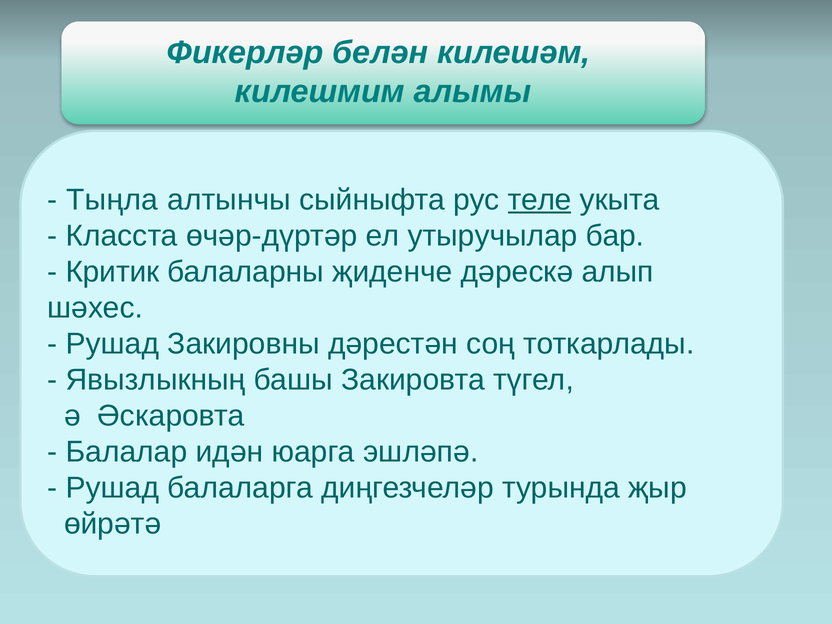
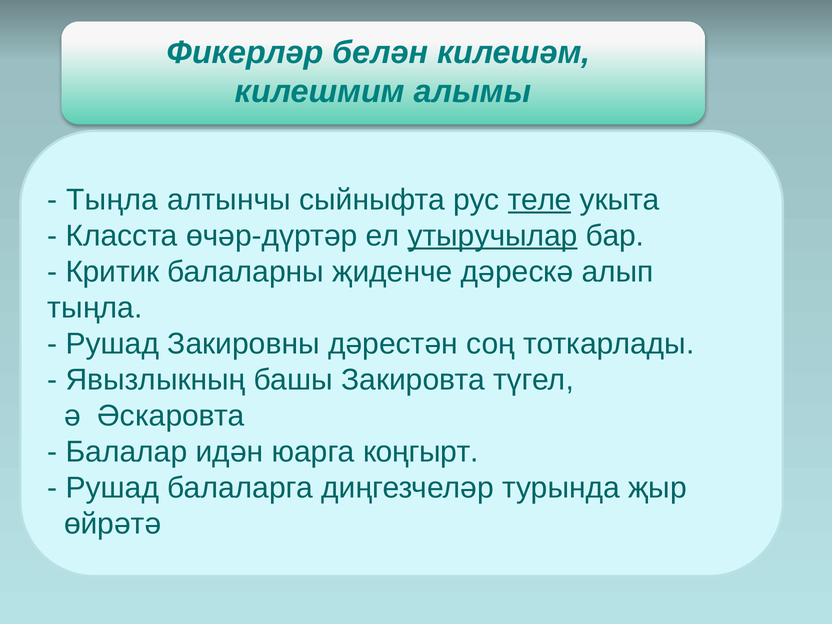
утыручылар underline: none -> present
шәхес at (95, 308): шәхес -> тыңла
эшләпә: эшләпә -> коңгырт
